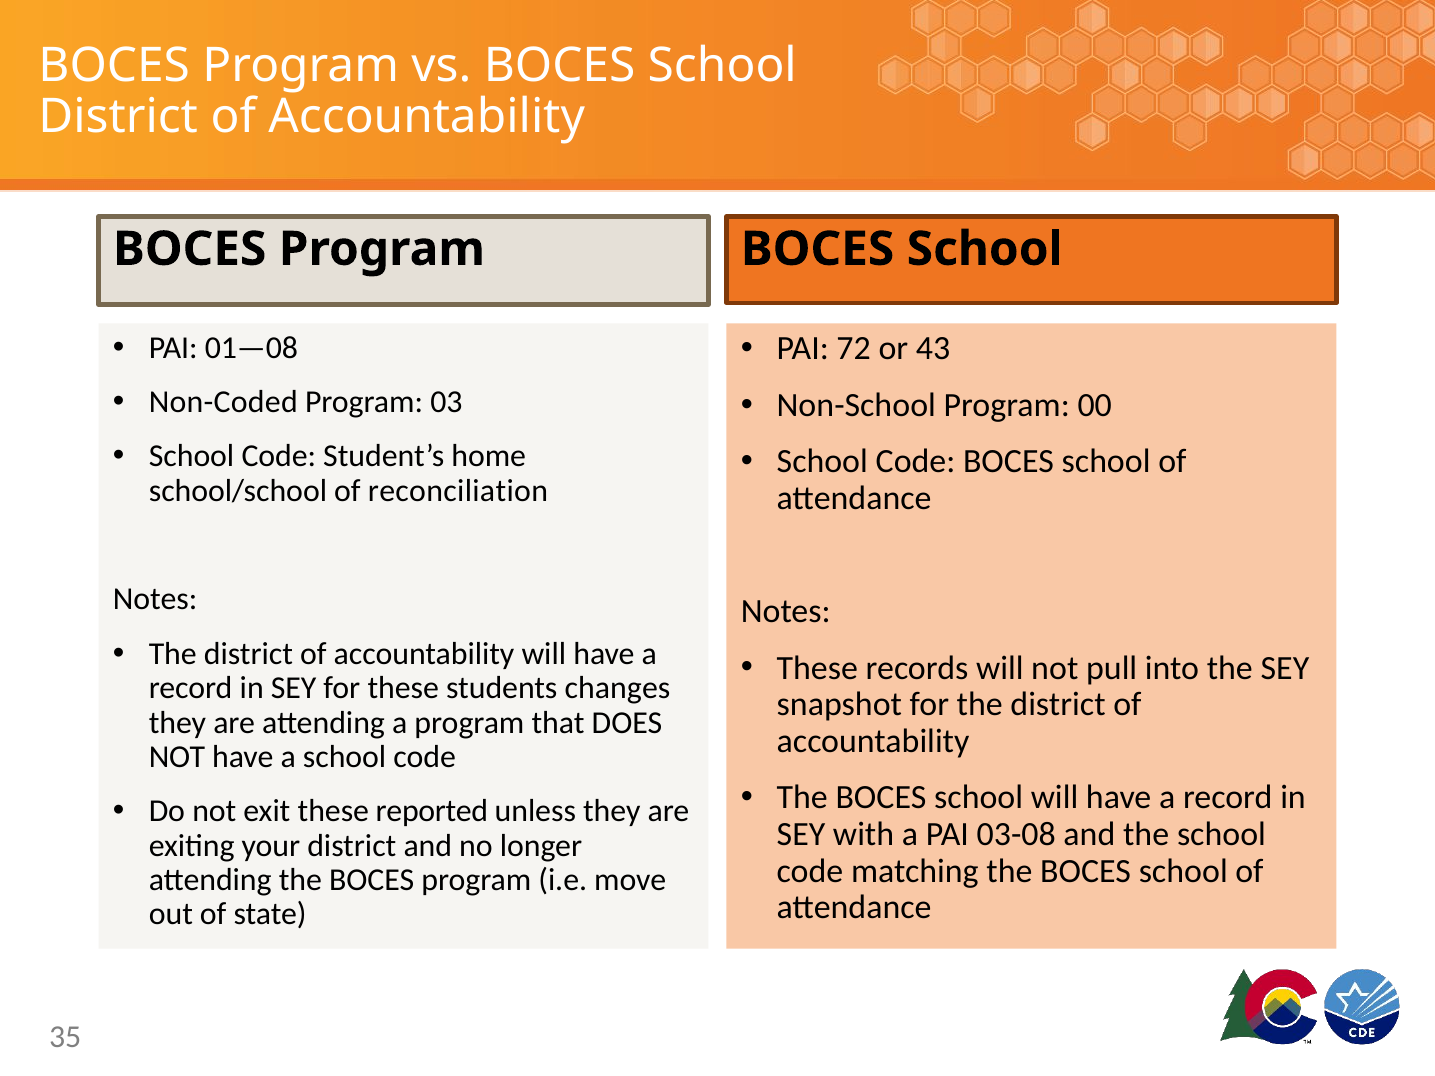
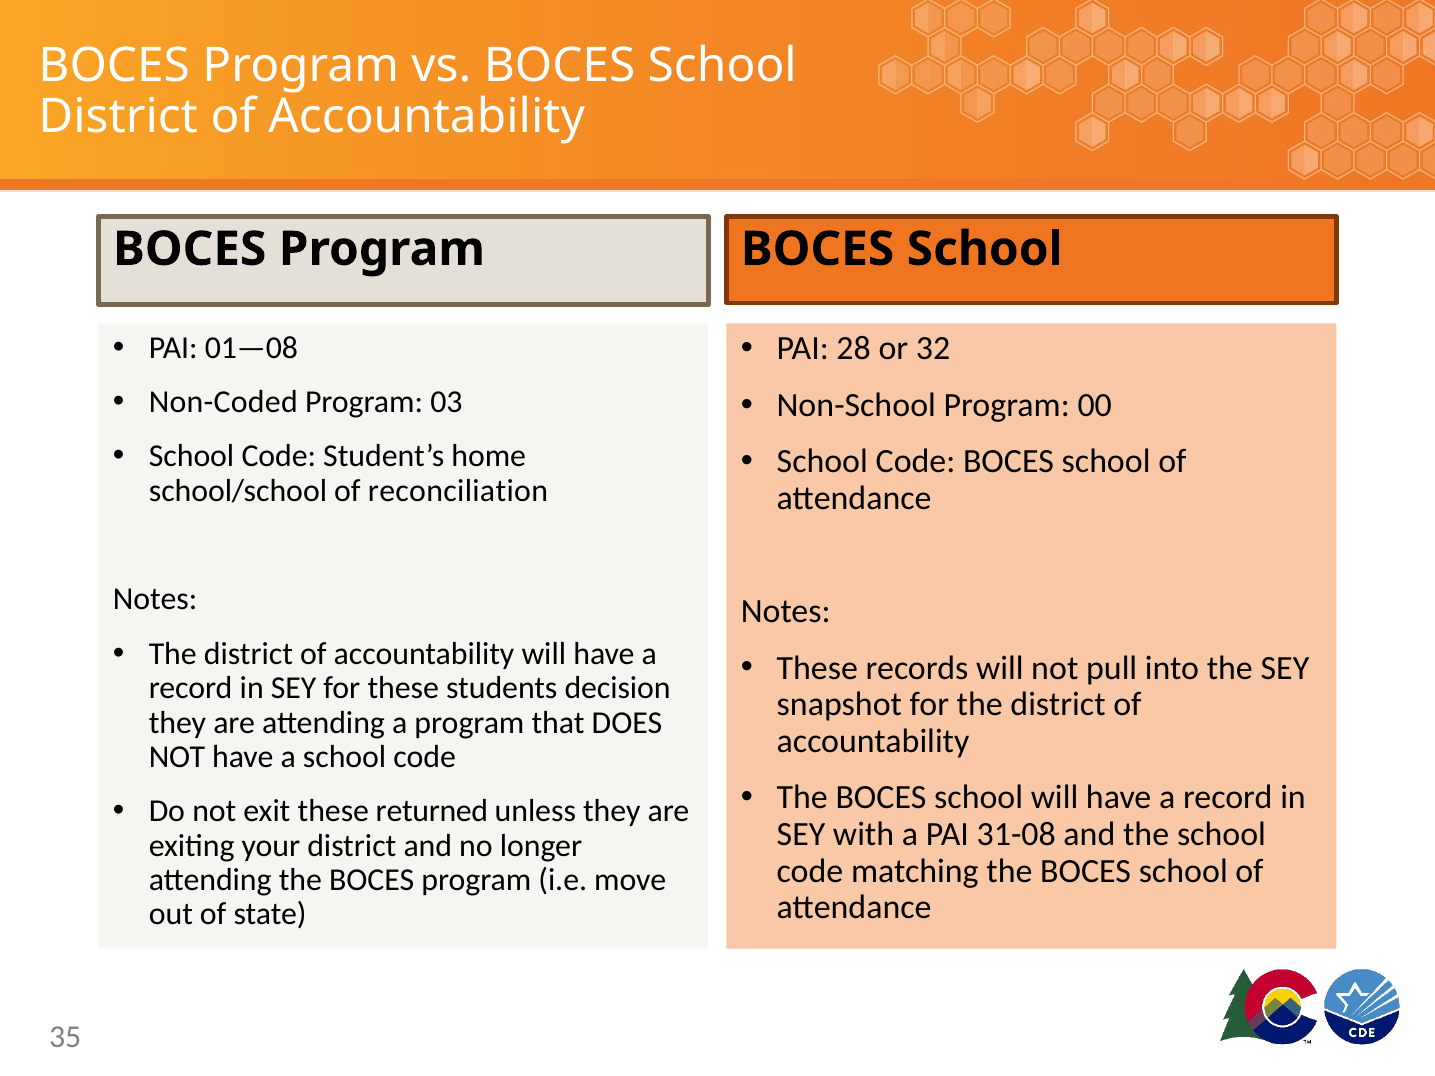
72: 72 -> 28
43: 43 -> 32
changes: changes -> decision
reported: reported -> returned
03-08: 03-08 -> 31-08
